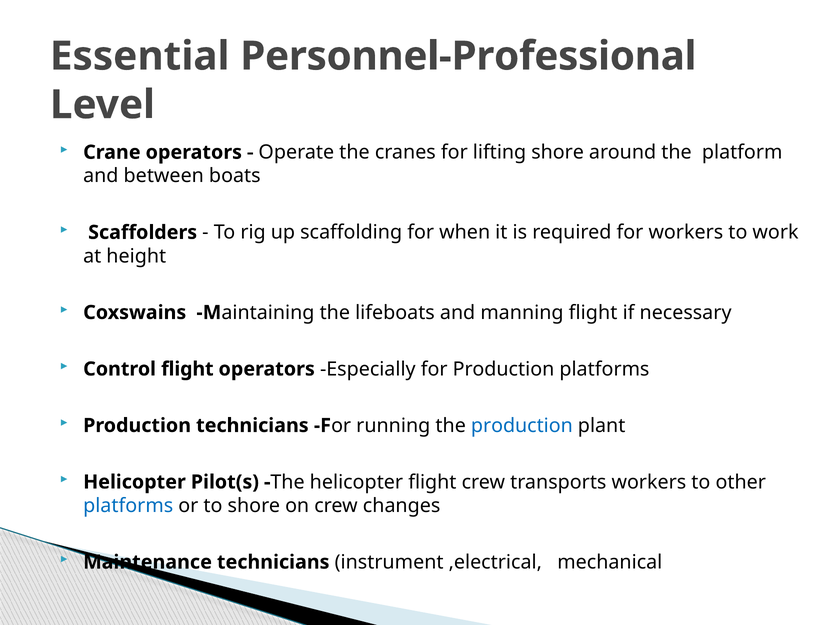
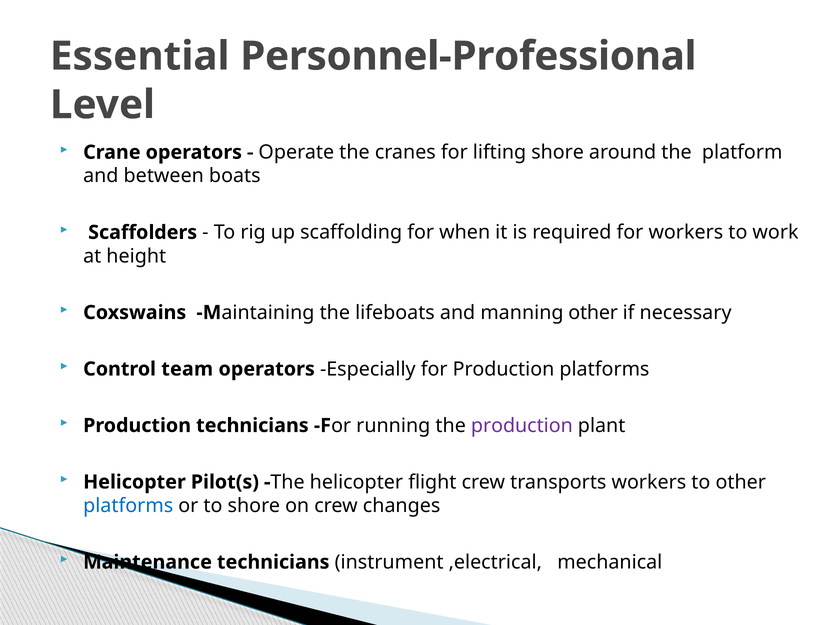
manning flight: flight -> other
Control flight: flight -> team
production at (522, 425) colour: blue -> purple
